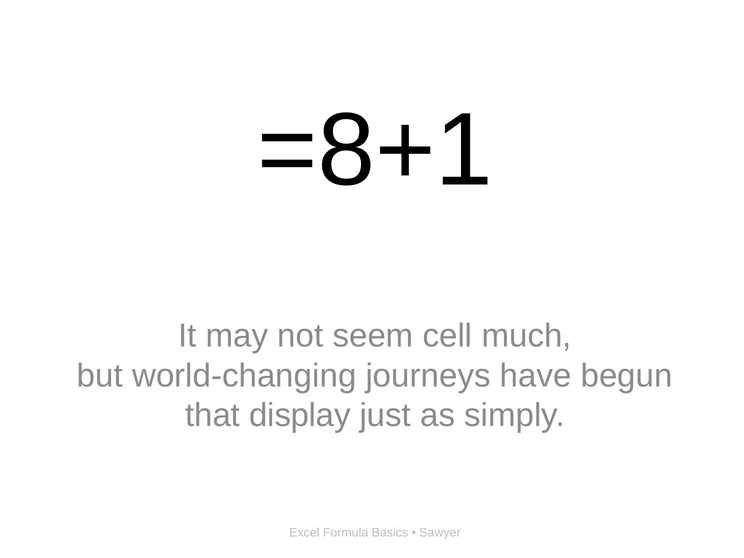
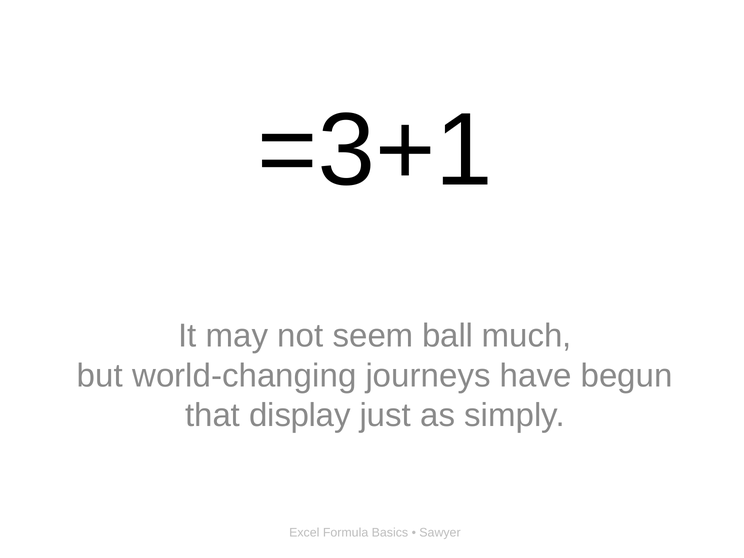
=8+1: =8+1 -> =3+1
cell: cell -> ball
